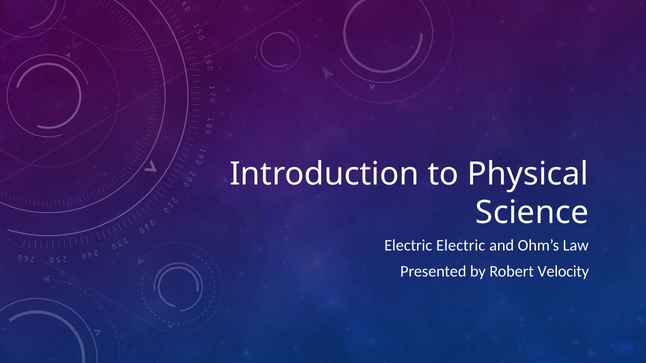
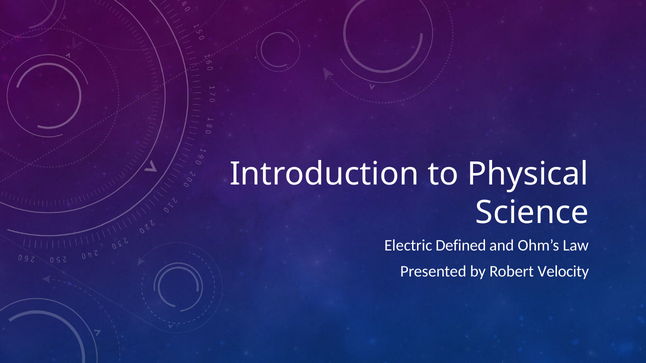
Electric Electric: Electric -> Defined
